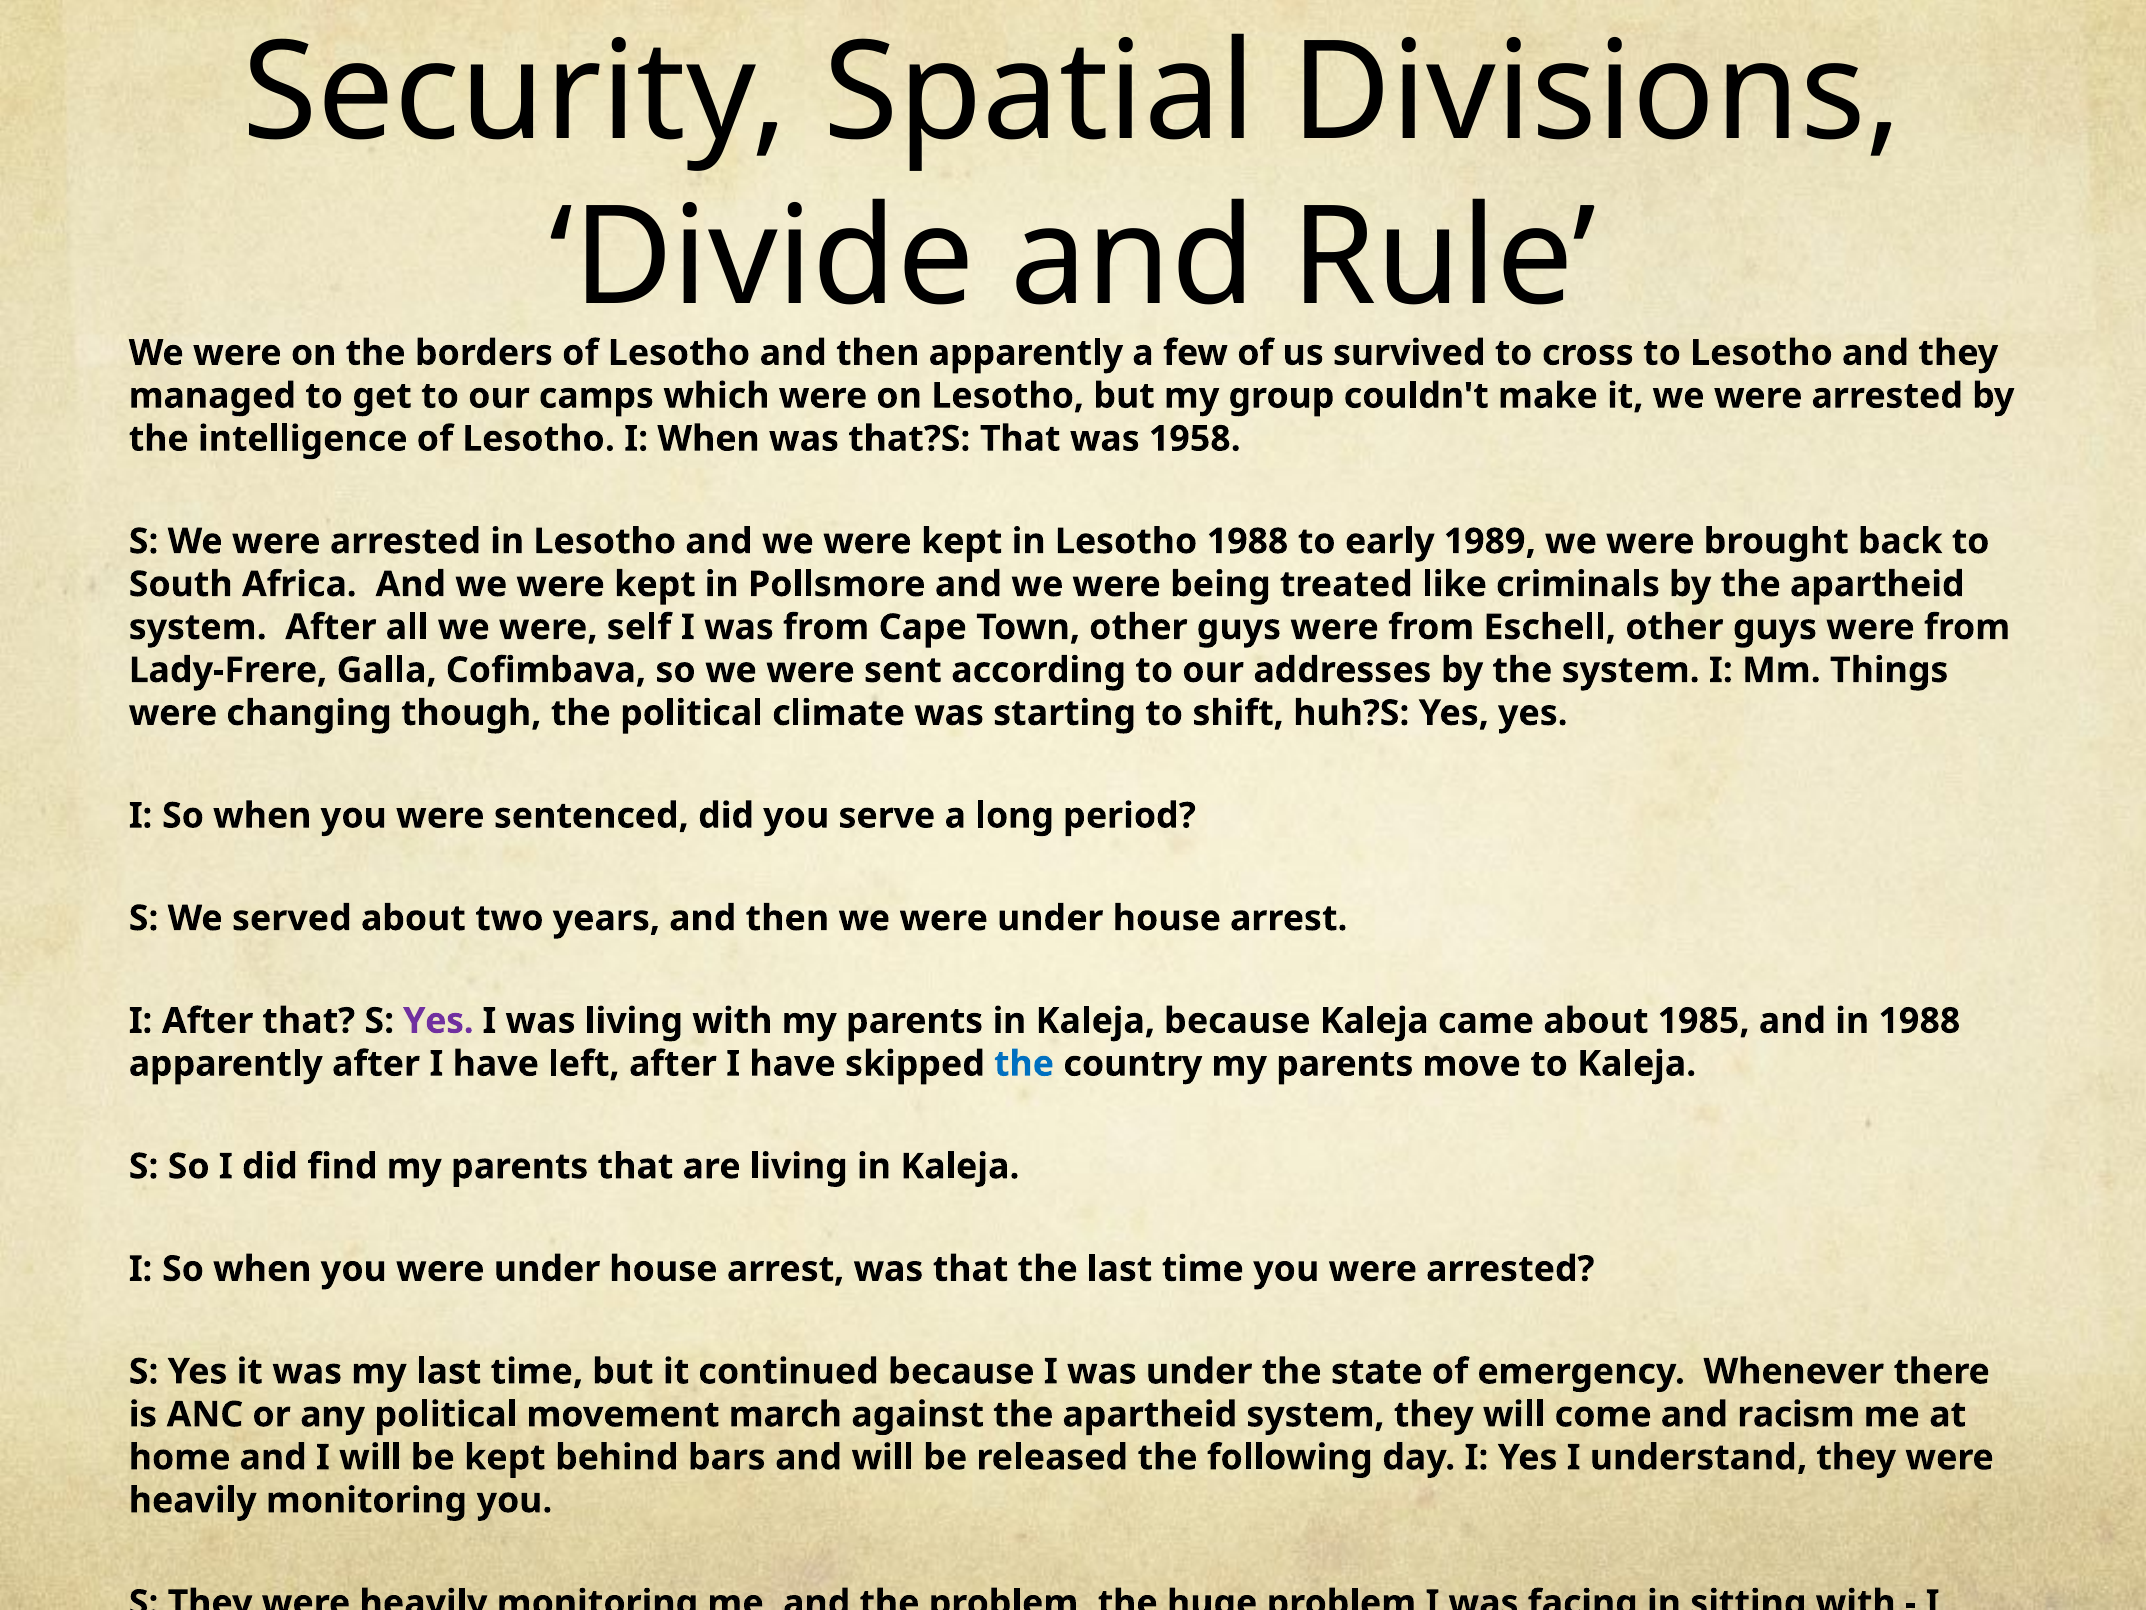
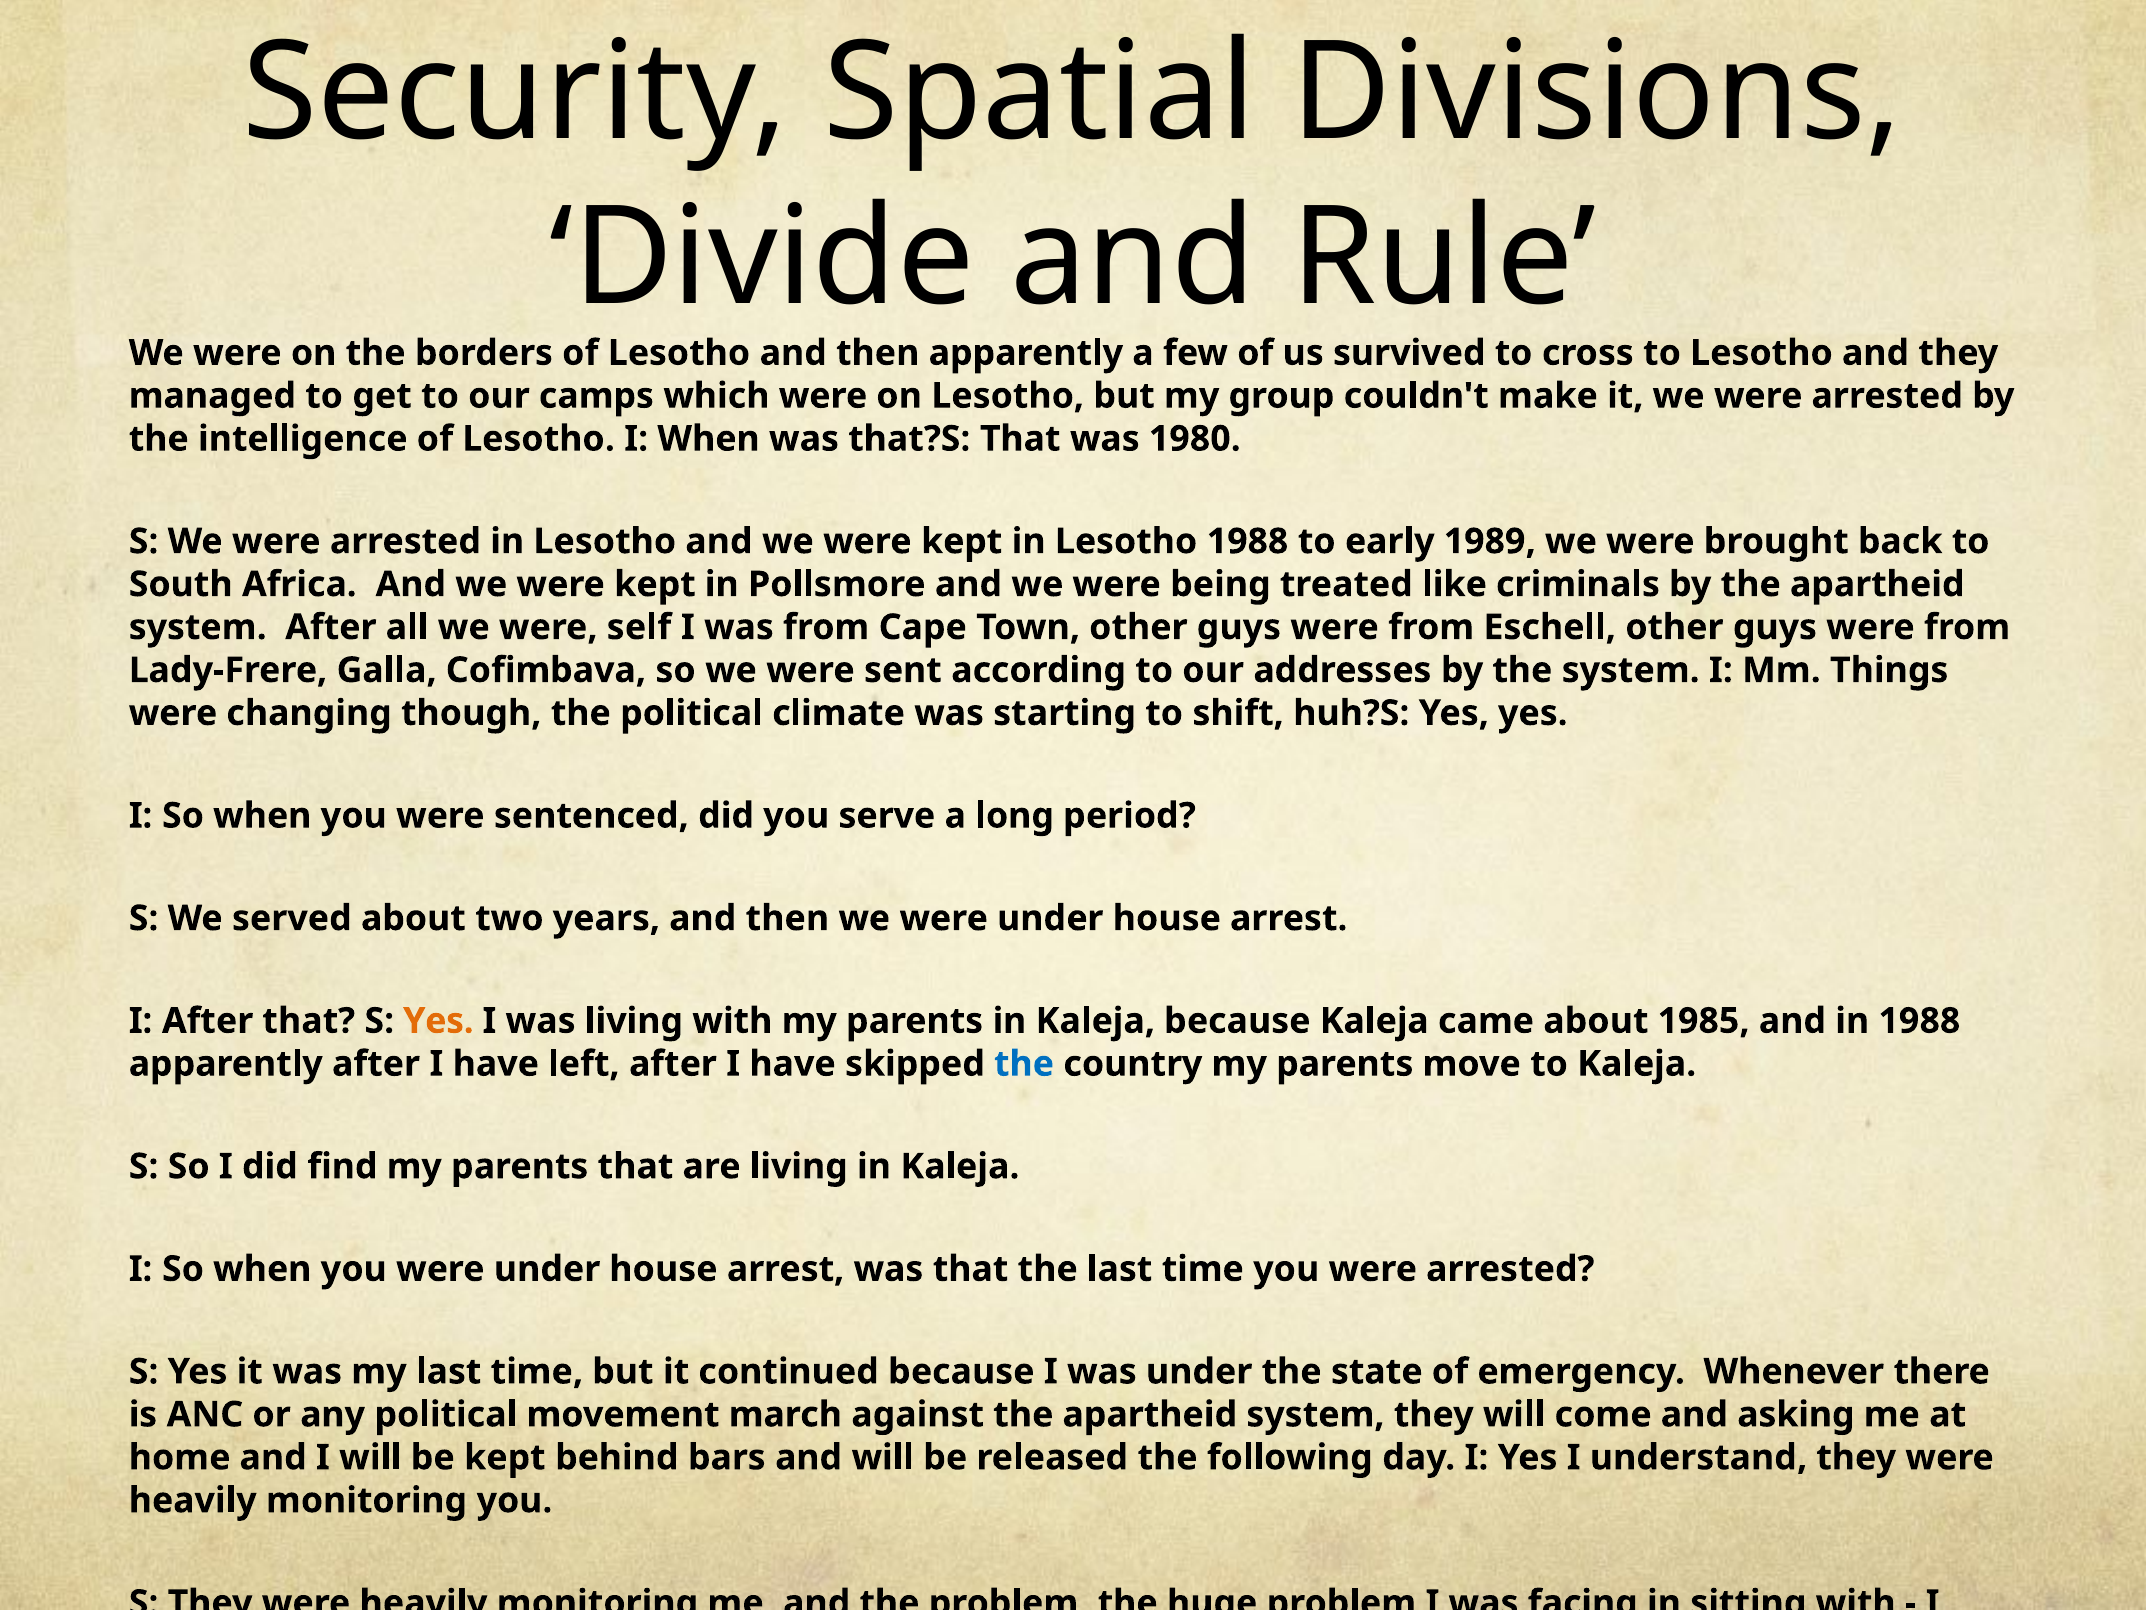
1958: 1958 -> 1980
Yes at (438, 1021) colour: purple -> orange
racism: racism -> asking
